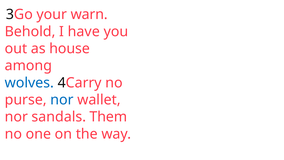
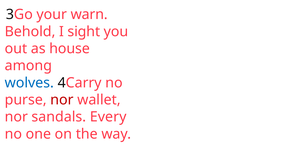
have: have -> sight
nor at (62, 100) colour: blue -> red
Them: Them -> Every
